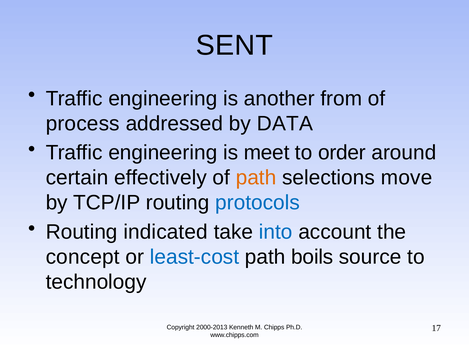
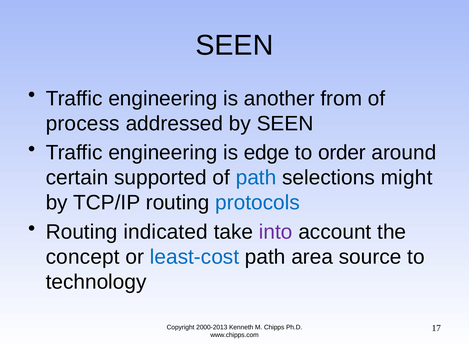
SENT at (234, 45): SENT -> SEEN
by DATA: DATA -> SEEN
meet: meet -> edge
effectively: effectively -> supported
path at (256, 178) colour: orange -> blue
move: move -> might
into colour: blue -> purple
boils: boils -> area
